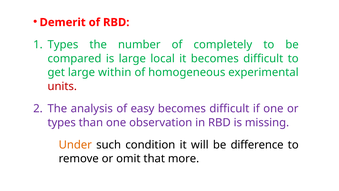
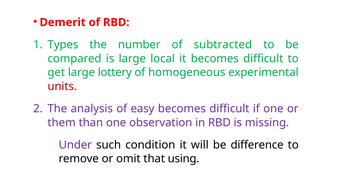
completely: completely -> subtracted
within: within -> lottery
types at (62, 122): types -> them
Under colour: orange -> purple
more: more -> using
